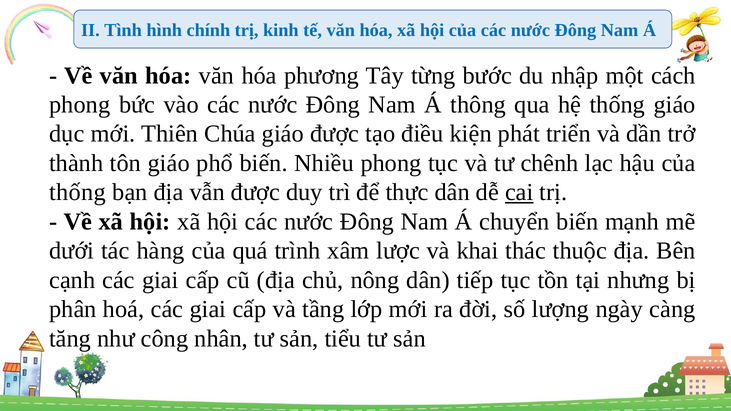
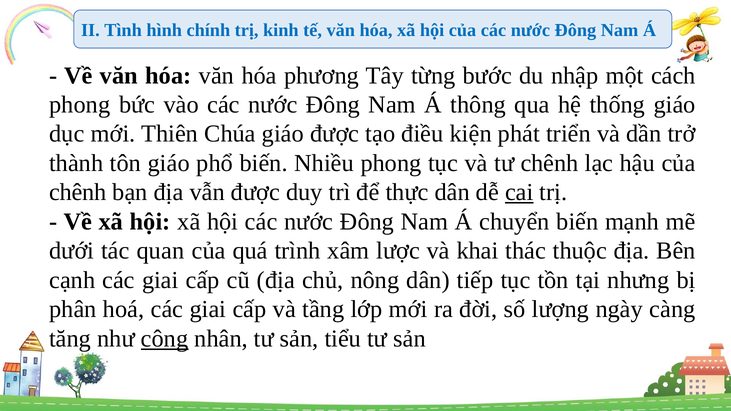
thống at (78, 192): thống -> chênh
hàng: hàng -> quan
công underline: none -> present
